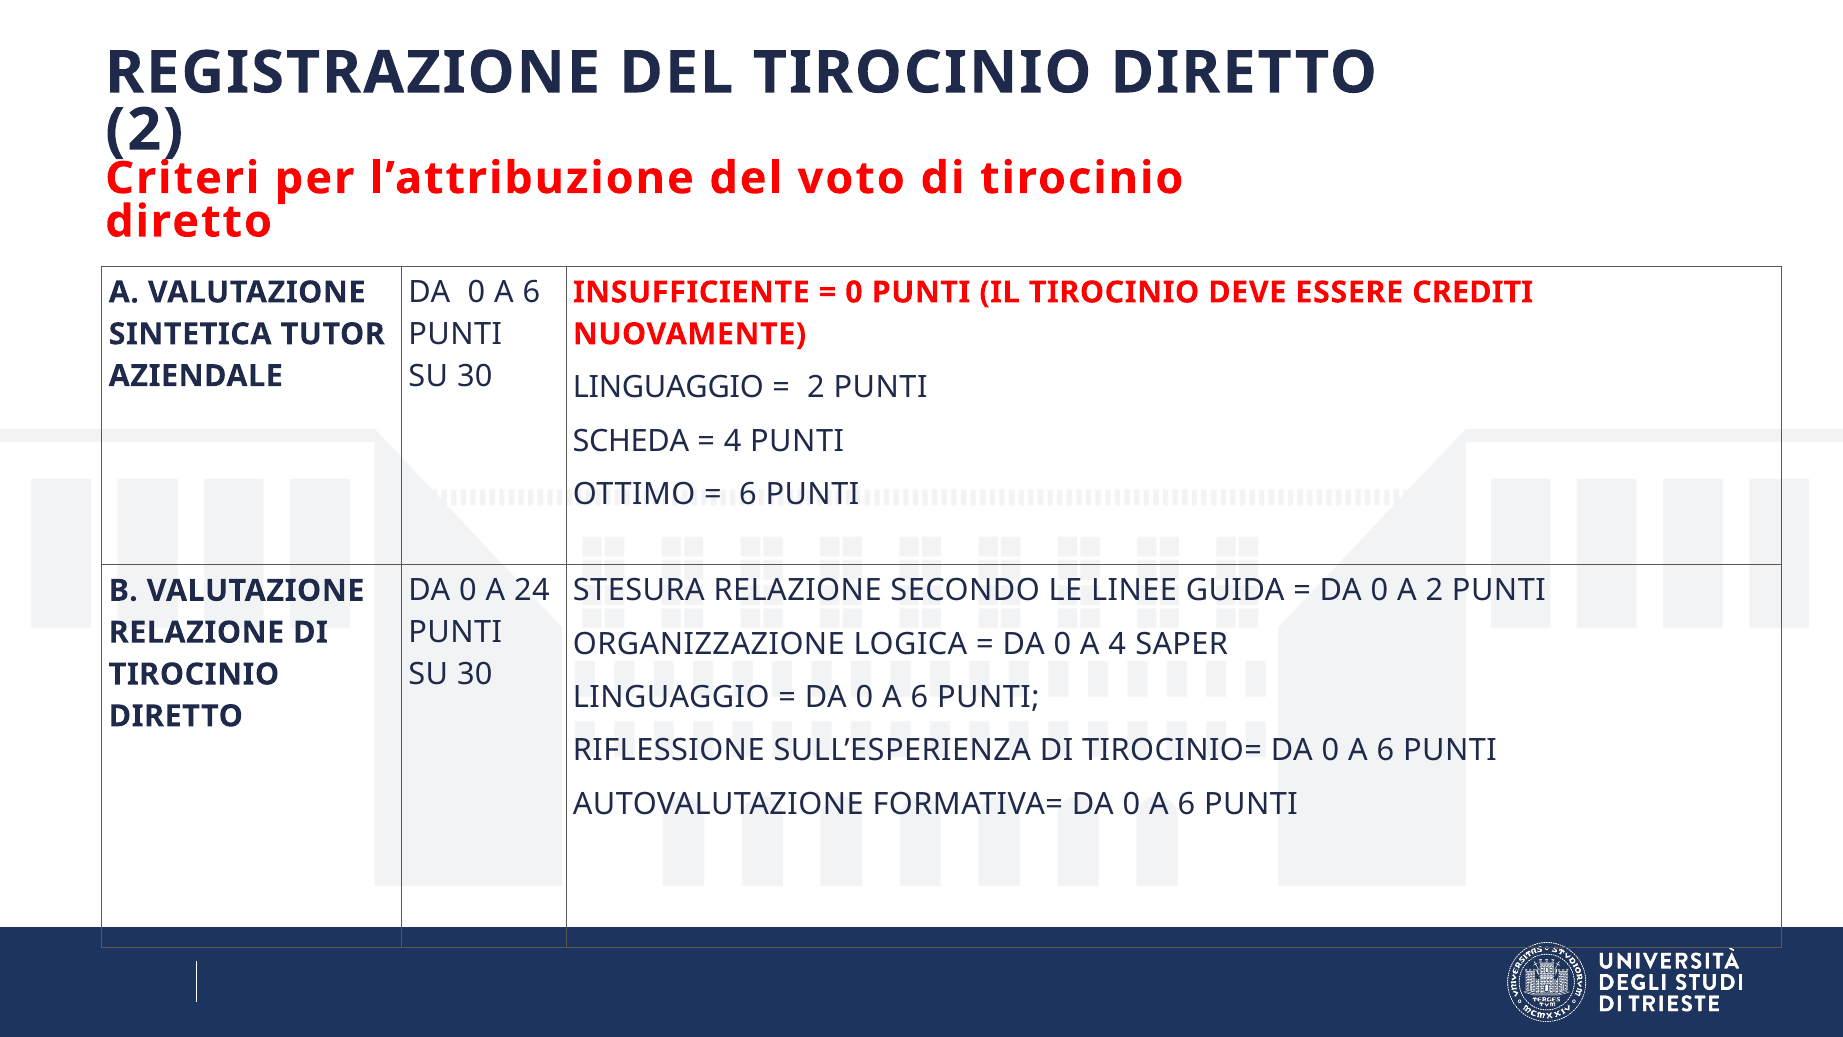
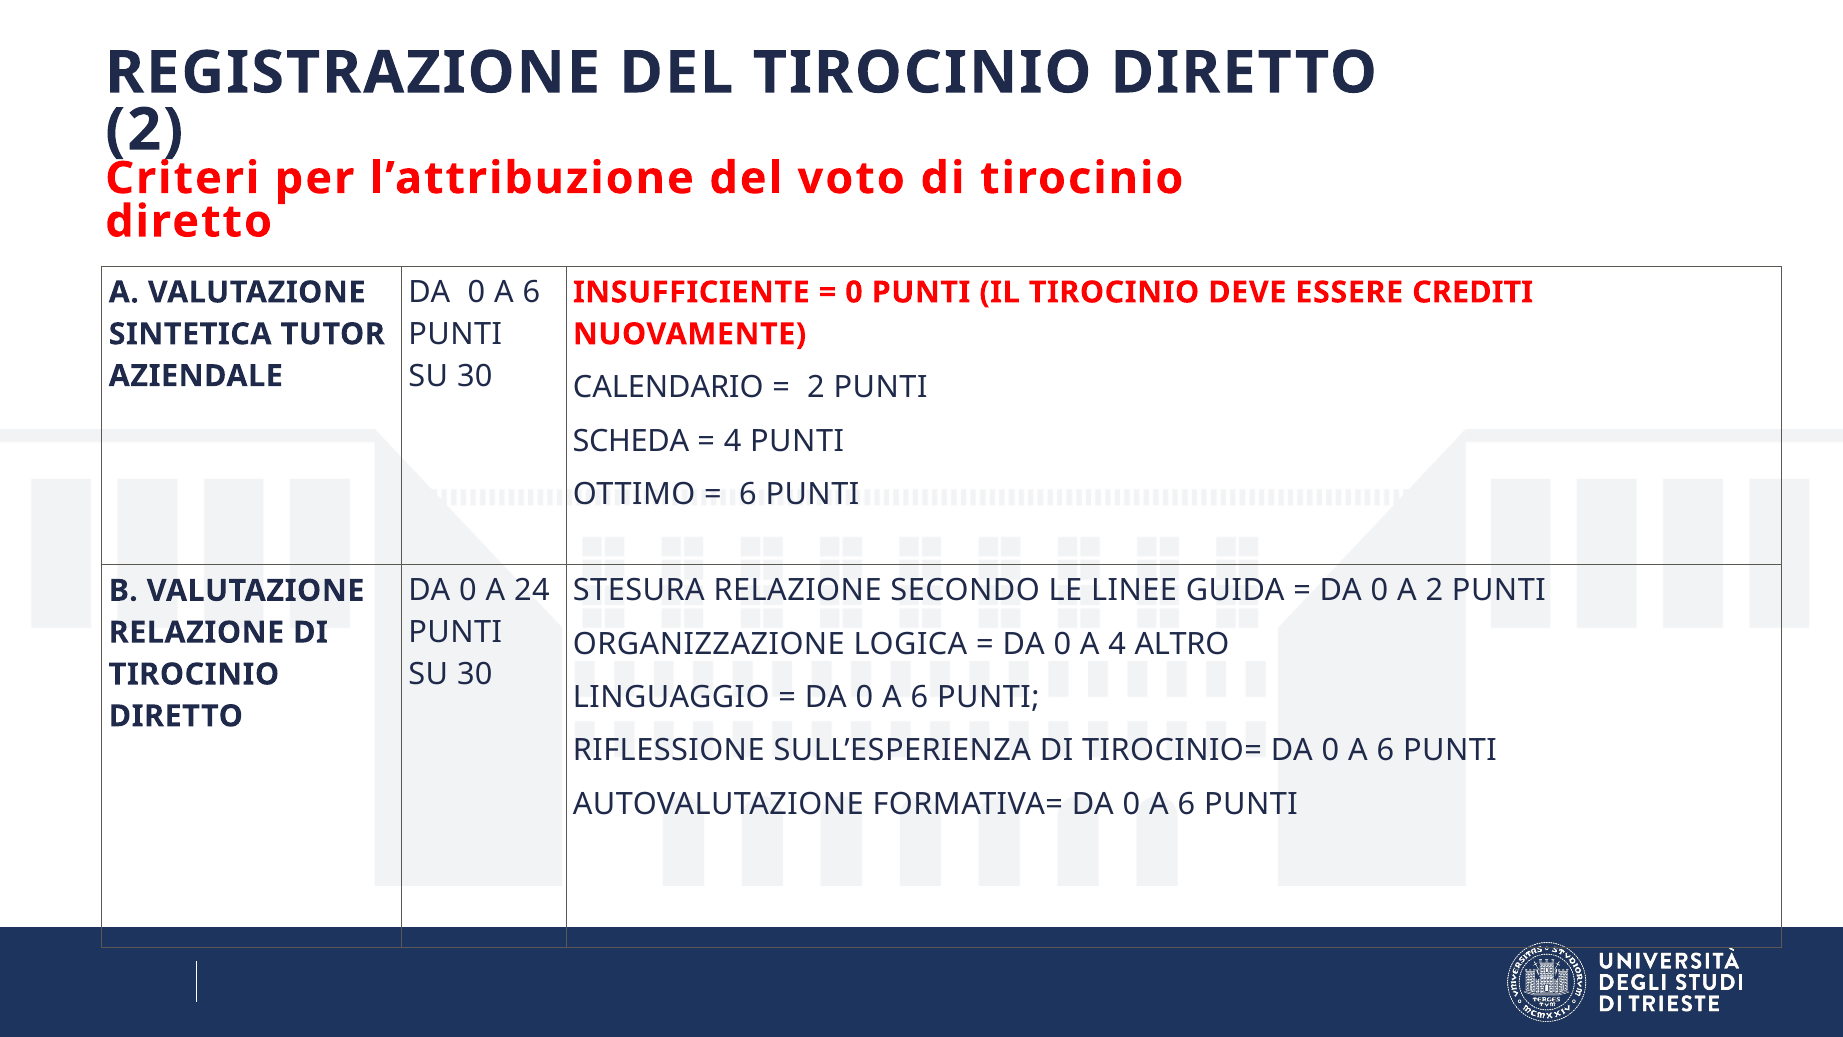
LINGUAGGIO at (668, 387): LINGUAGGIO -> CALENDARIO
SAPER: SAPER -> ALTRO
